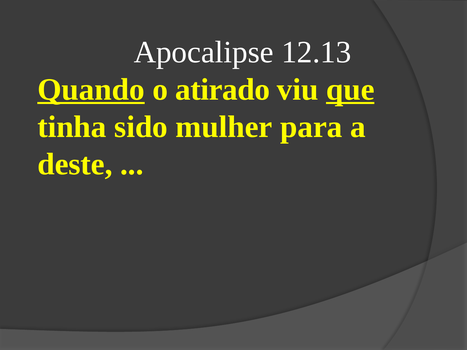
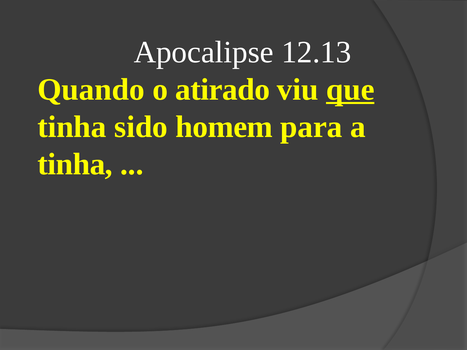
Quando underline: present -> none
mulher: mulher -> homem
deste at (75, 164): deste -> tinha
